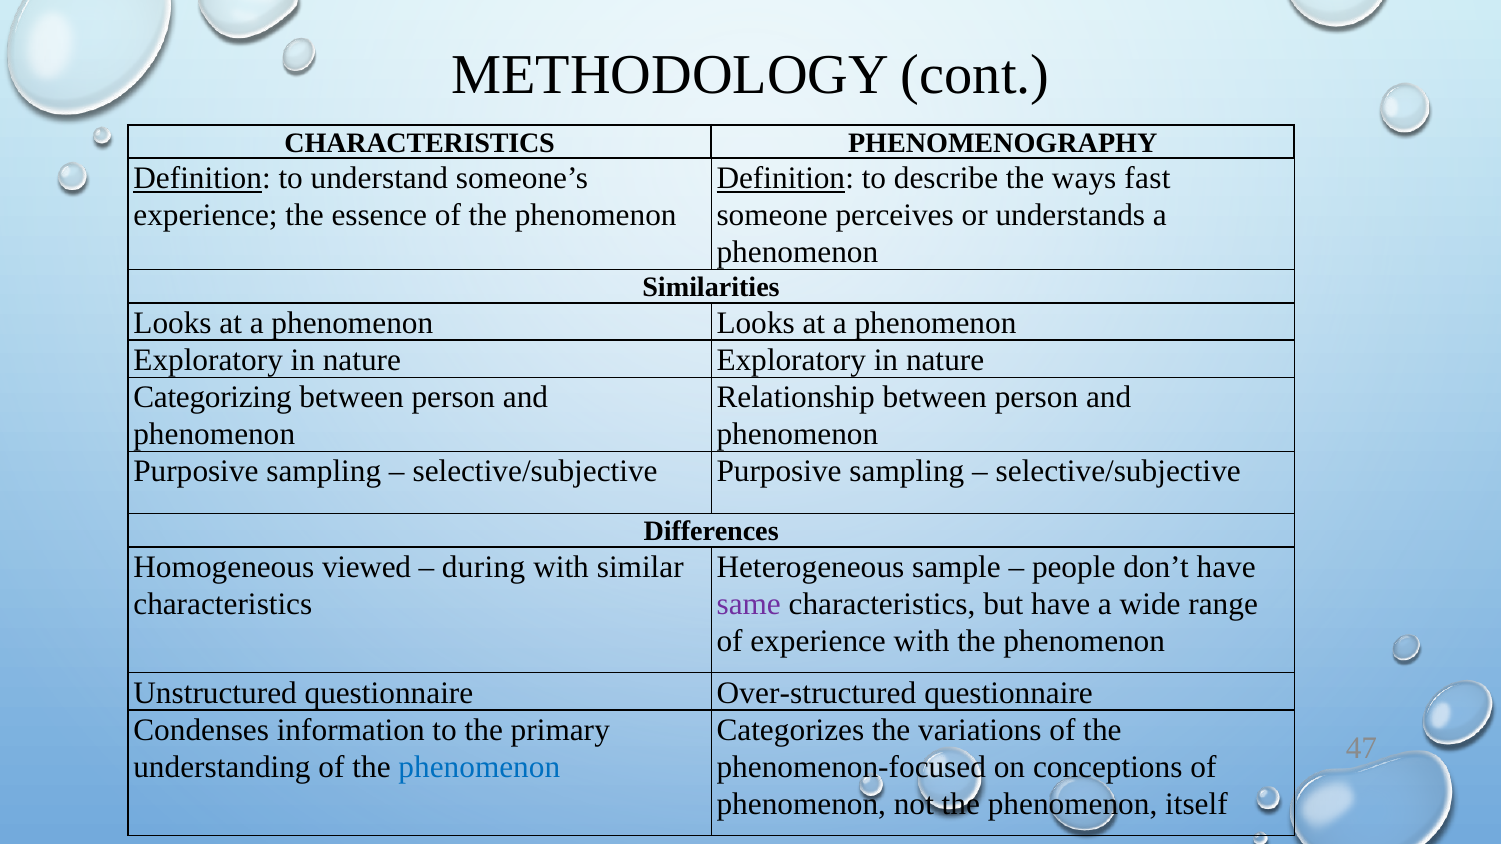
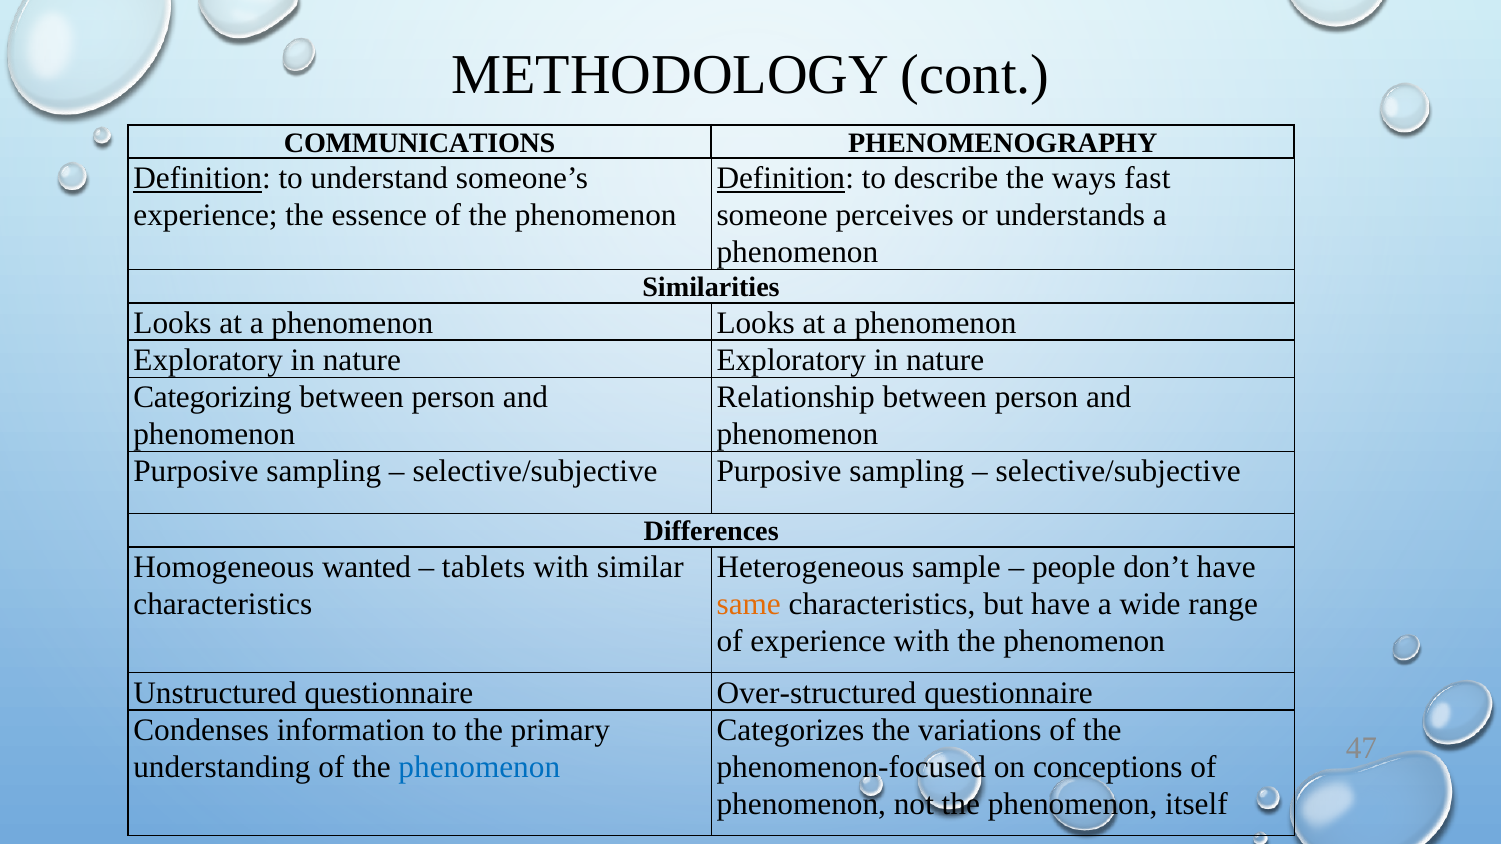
CHARACTERISTICS at (420, 143): CHARACTERISTICS -> COMMUNICATIONS
viewed: viewed -> wanted
during: during -> tablets
same colour: purple -> orange
